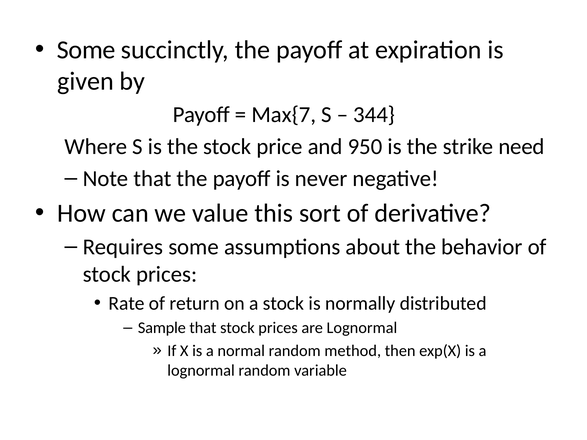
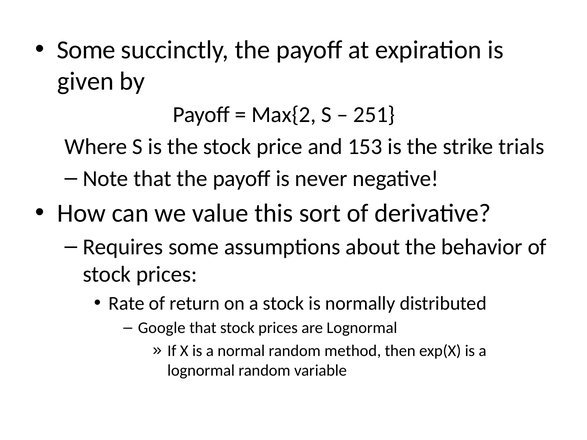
Max{7: Max{7 -> Max{2
344: 344 -> 251
950: 950 -> 153
need: need -> trials
Sample: Sample -> Google
